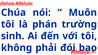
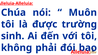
phán: phán -> được
